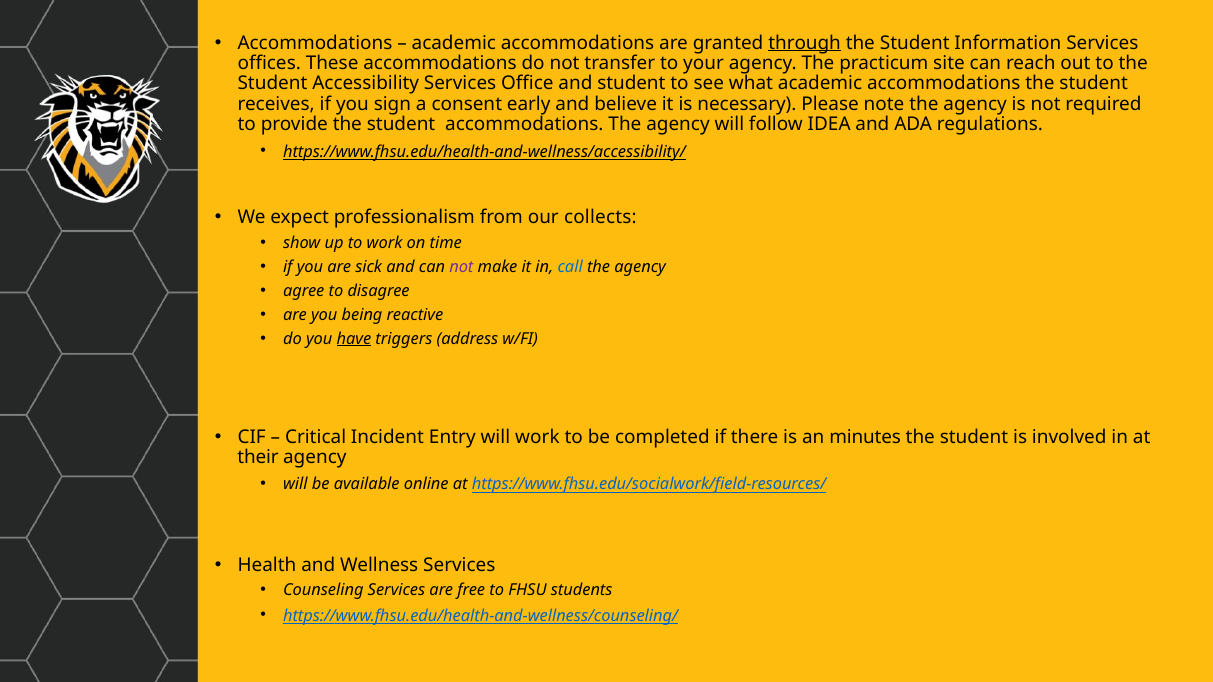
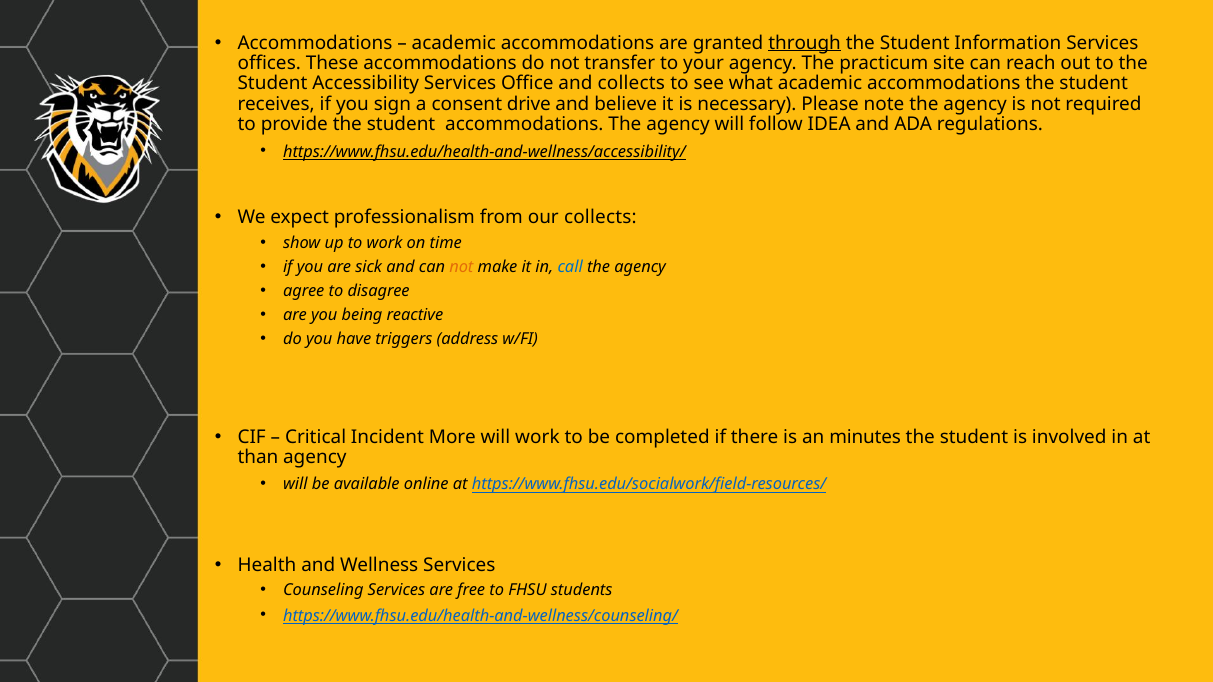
and student: student -> collects
early: early -> drive
not at (461, 267) colour: purple -> orange
have underline: present -> none
Entry: Entry -> More
their: their -> than
